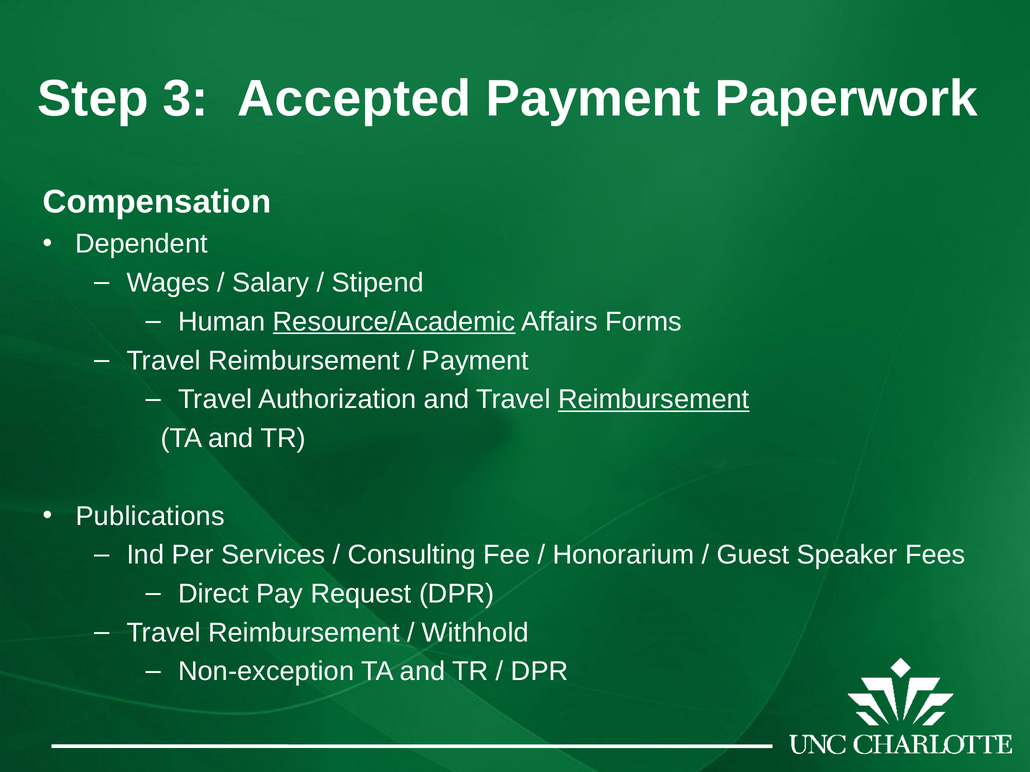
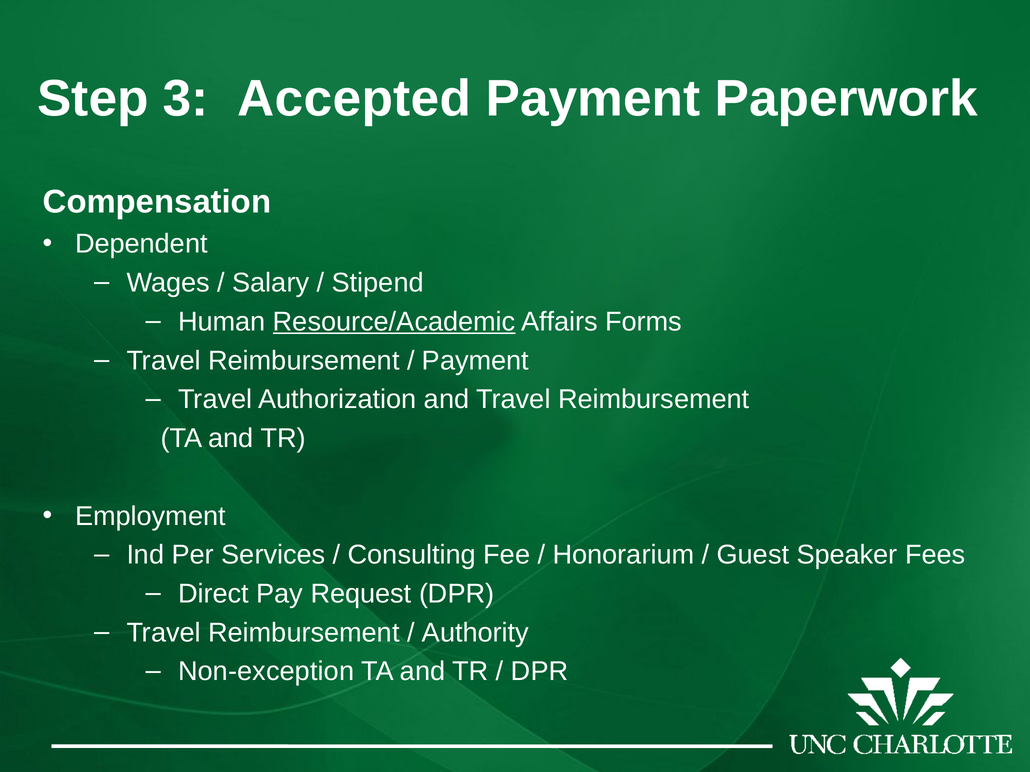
Reimbursement at (654, 400) underline: present -> none
Publications: Publications -> Employment
Withhold: Withhold -> Authority
